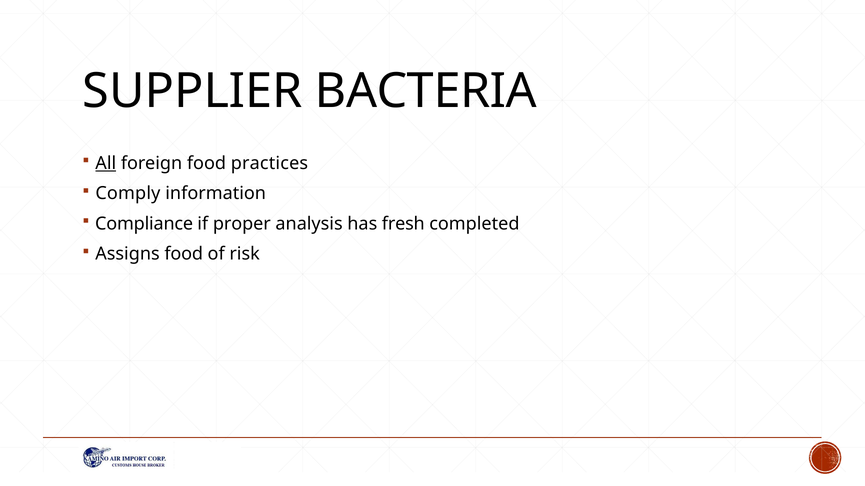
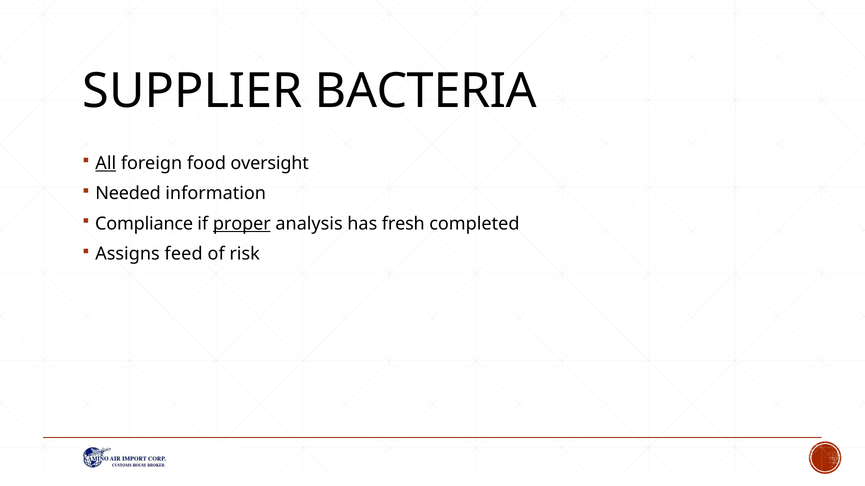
practices: practices -> oversight
Comply: Comply -> Needed
proper underline: none -> present
Assigns food: food -> feed
